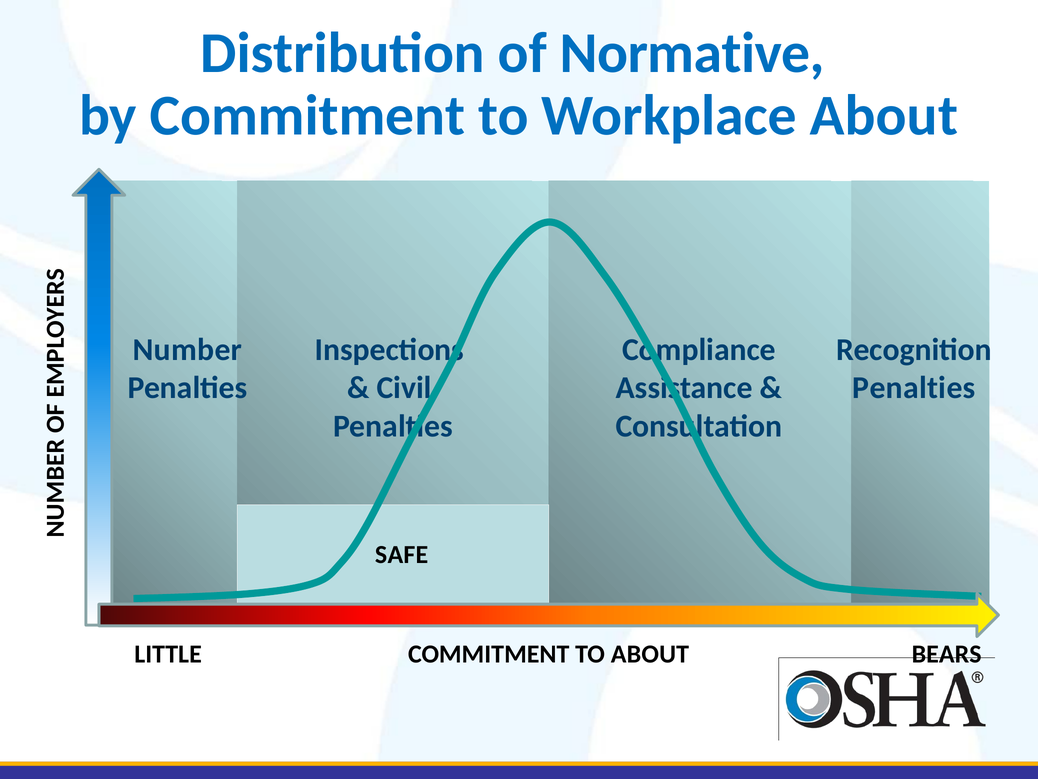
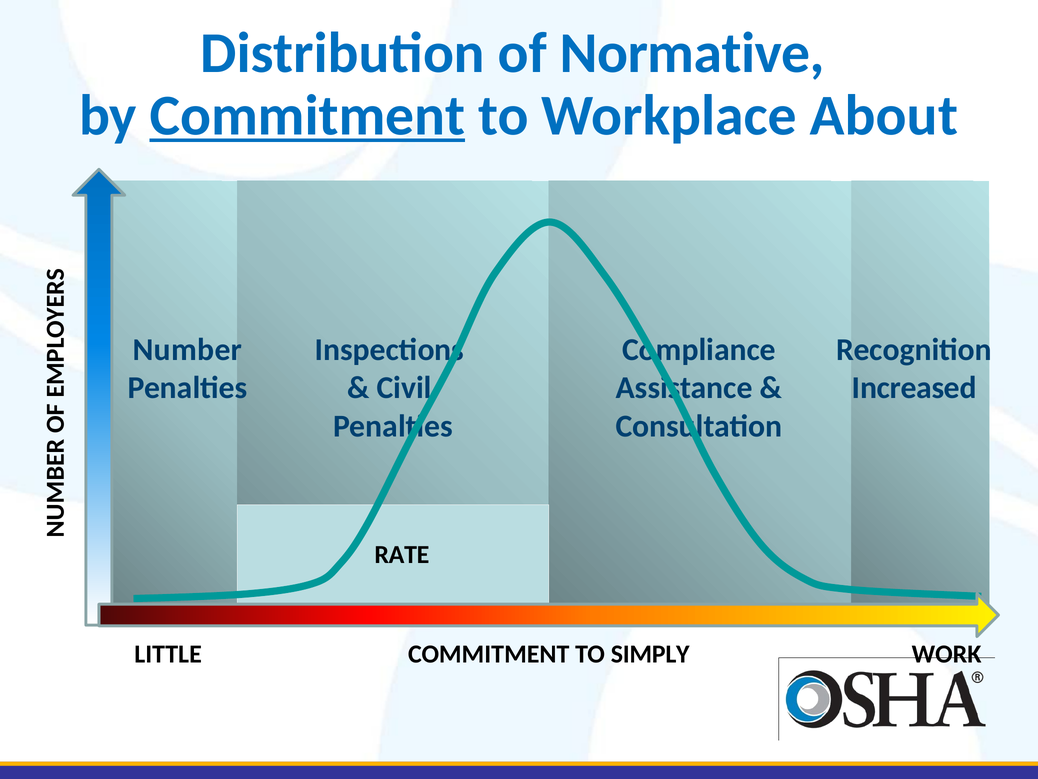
Commitment at (307, 116) underline: none -> present
Penalties at (914, 388): Penalties -> Increased
SAFE: SAFE -> RATE
TO ABOUT: ABOUT -> SIMPLY
BEARS: BEARS -> WORK
